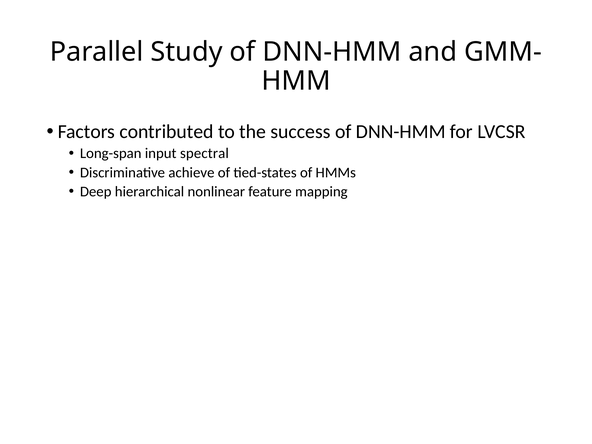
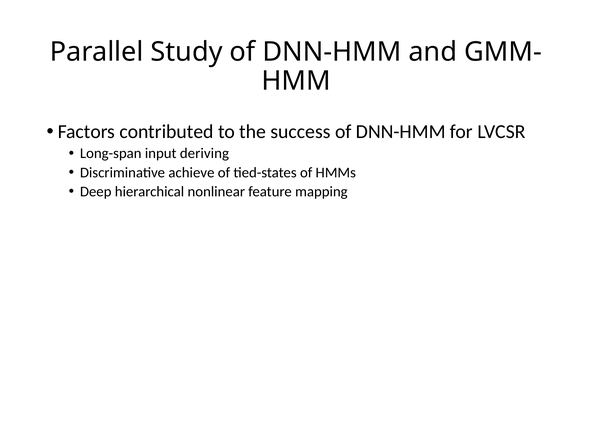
spectral: spectral -> deriving
